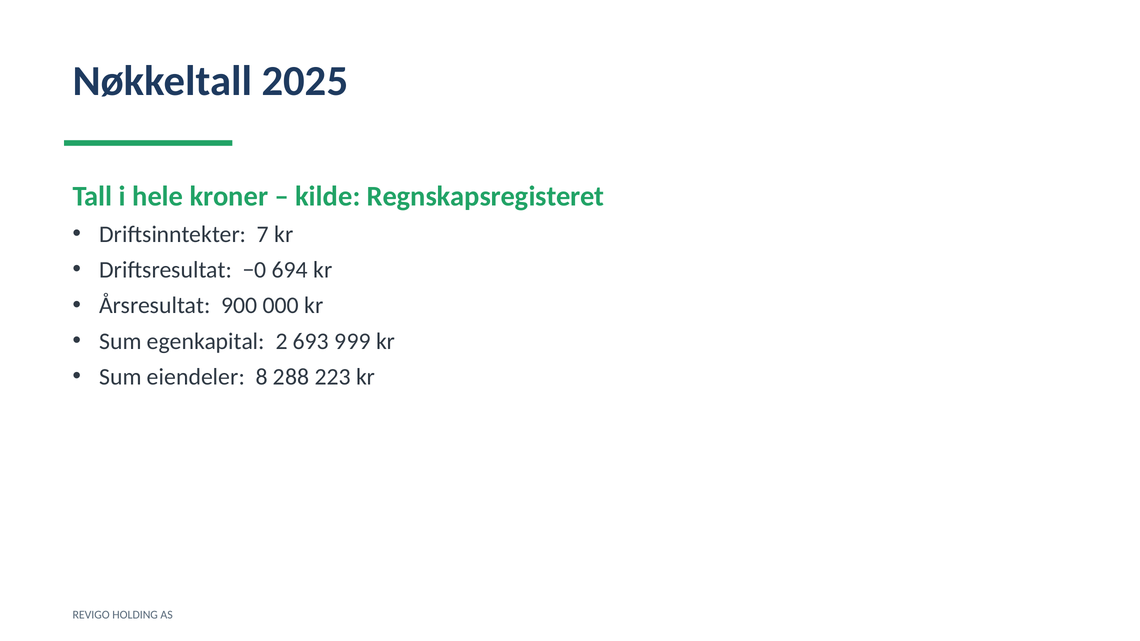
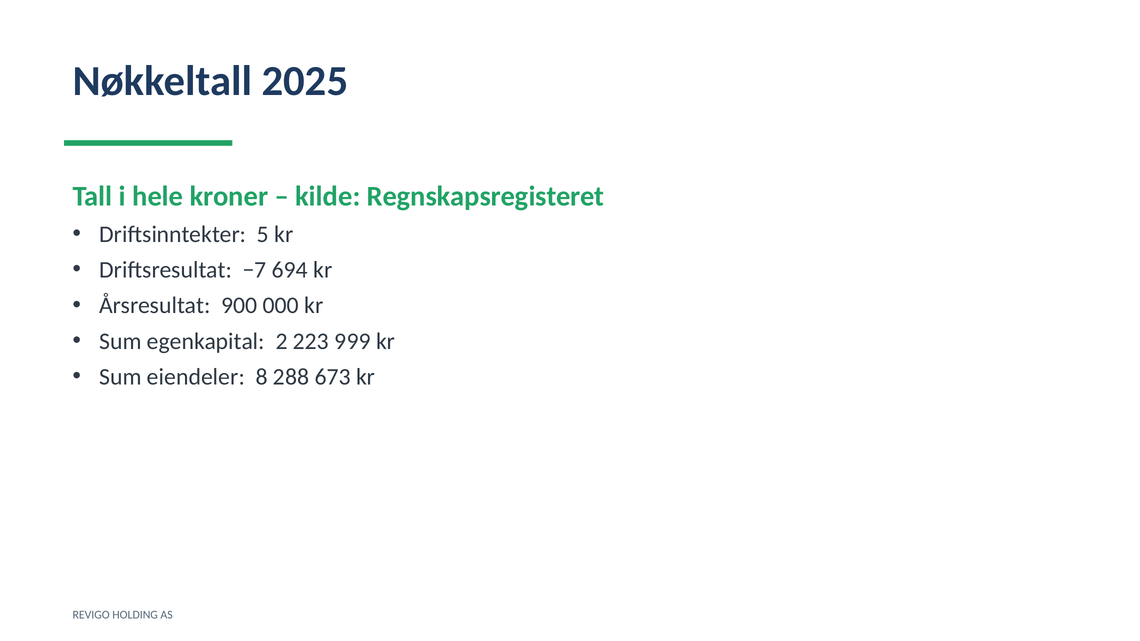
7: 7 -> 5
−0: −0 -> −7
693: 693 -> 223
223: 223 -> 673
